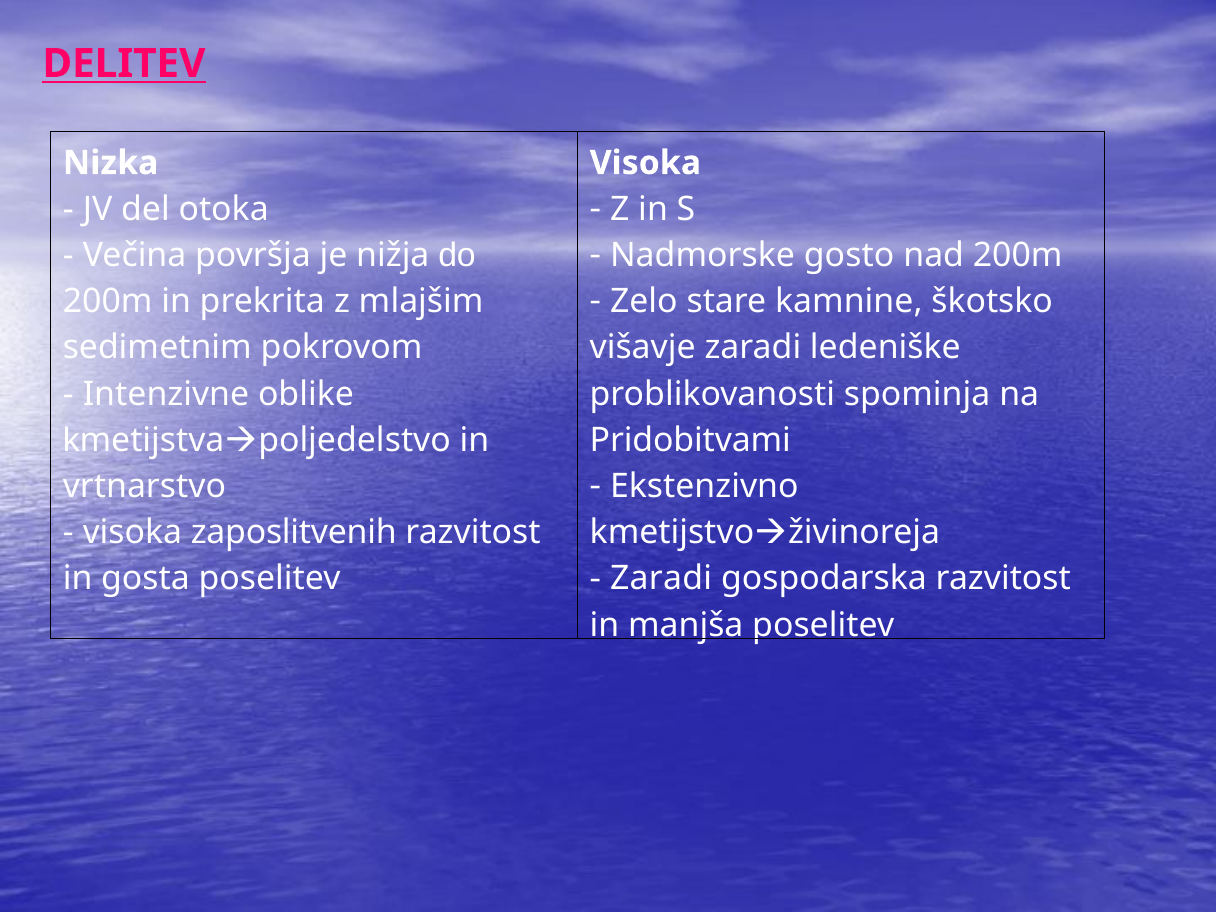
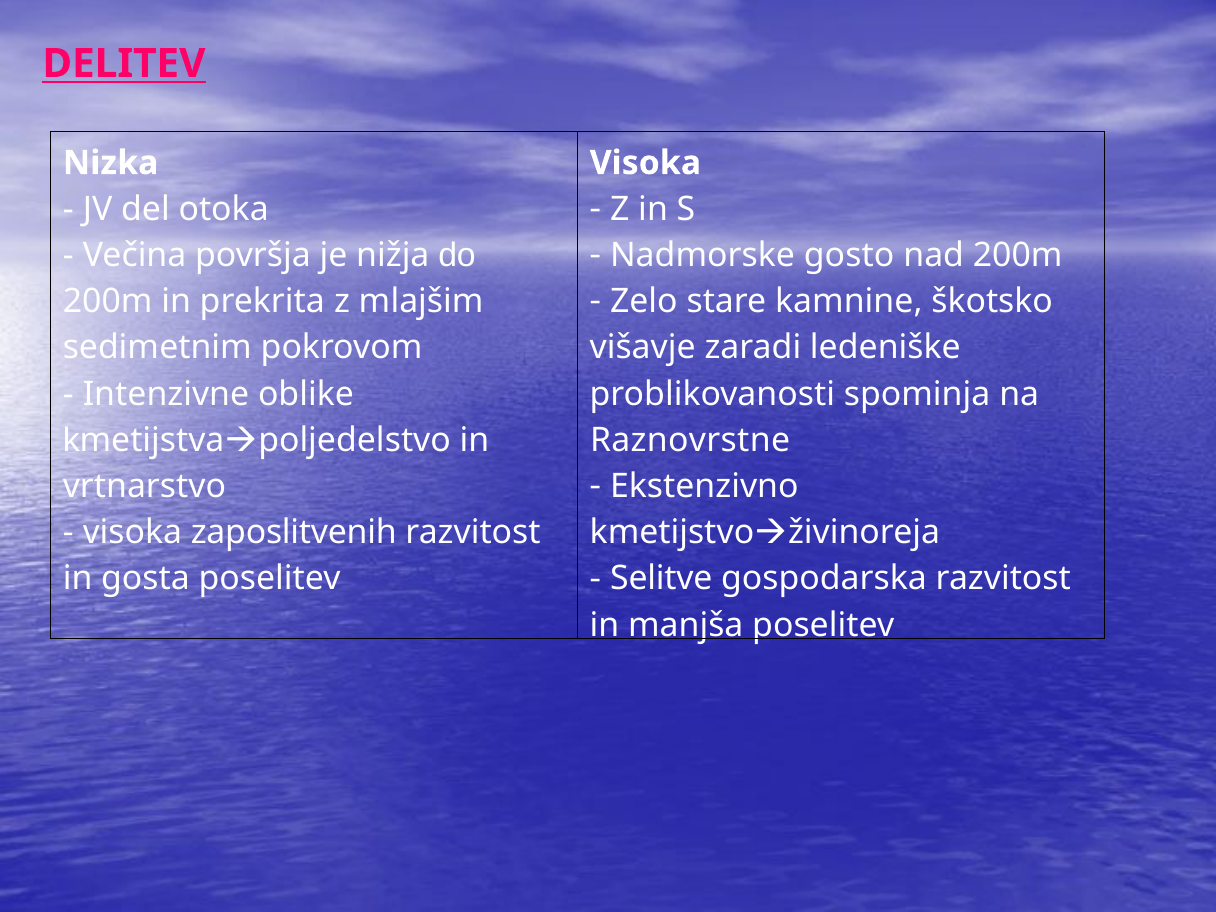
Pridobitvami: Pridobitvami -> Raznovrstne
Zaradi at (661, 579): Zaradi -> Selitve
